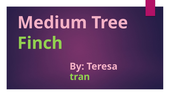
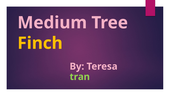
Finch colour: light green -> yellow
